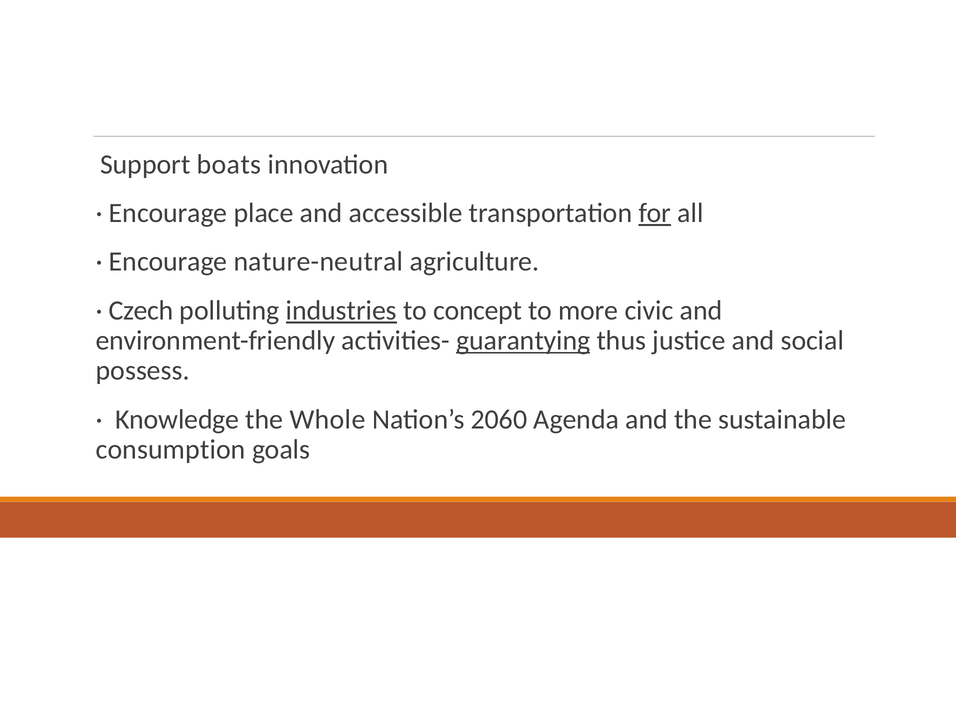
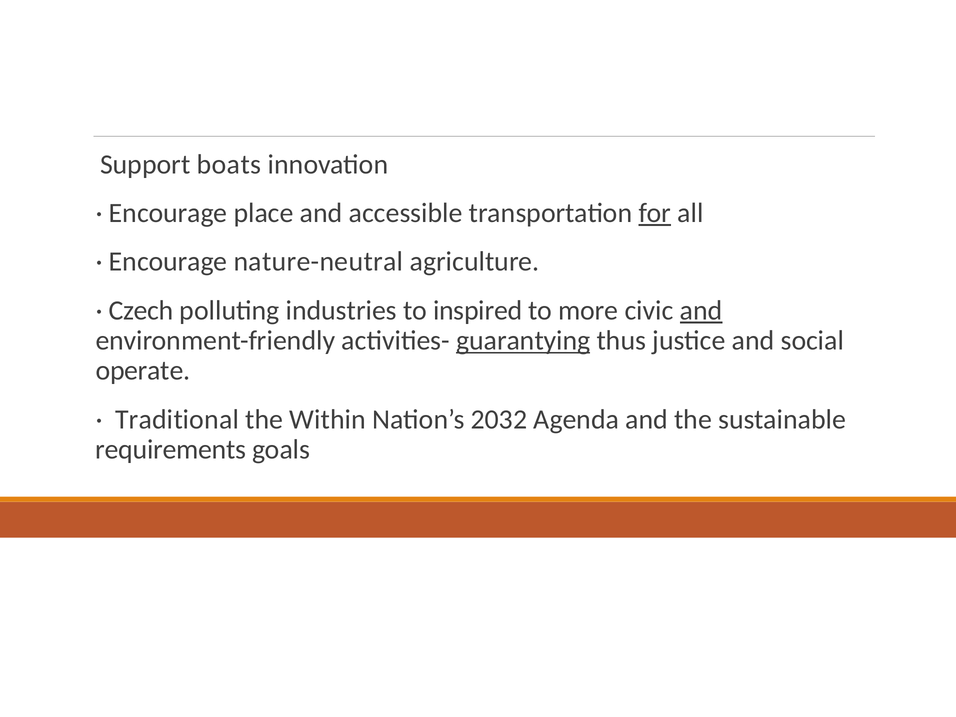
industries underline: present -> none
concept: concept -> inspired
and at (701, 310) underline: none -> present
possess: possess -> operate
Knowledge: Knowledge -> Traditional
Whole: Whole -> Within
2060: 2060 -> 2032
consumption: consumption -> requirements
